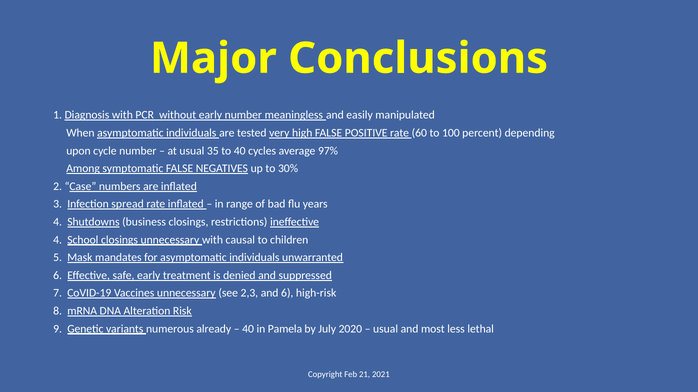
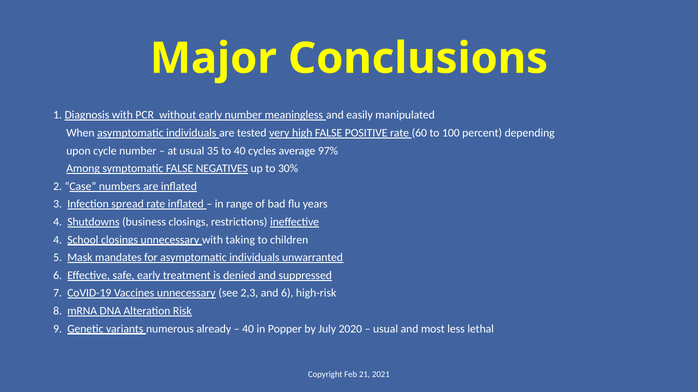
causal: causal -> taking
Pamela: Pamela -> Popper
